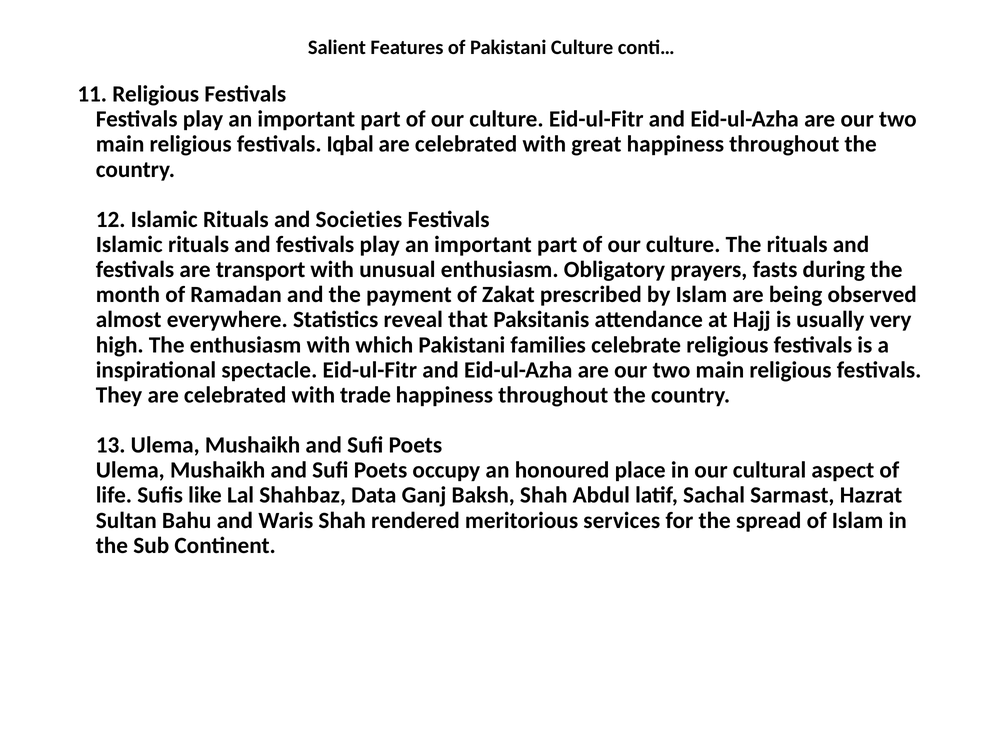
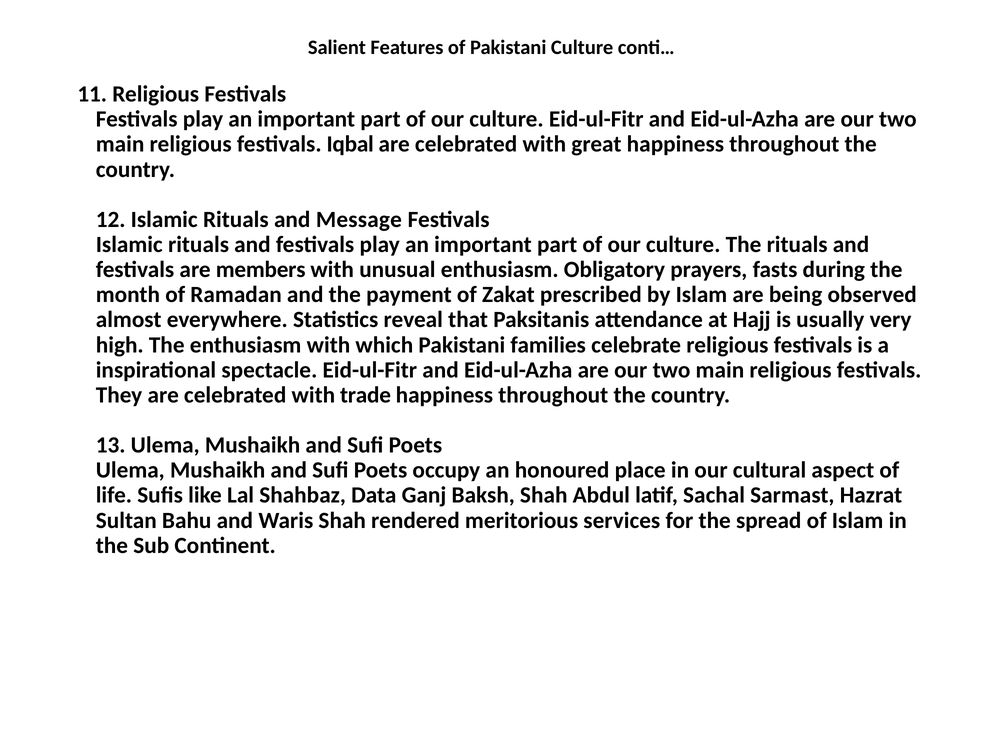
Societies: Societies -> Message
transport: transport -> members
